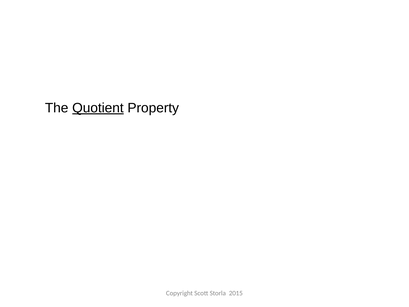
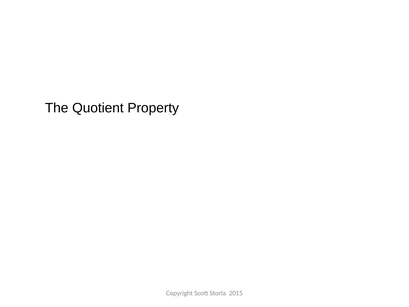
Quotient underline: present -> none
